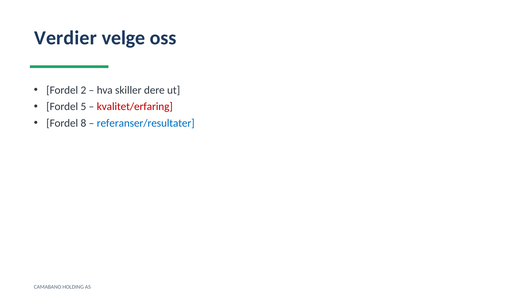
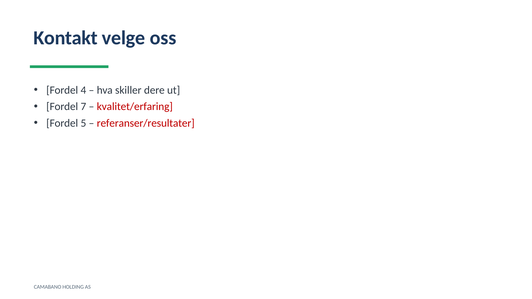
Verdier: Verdier -> Kontakt
2: 2 -> 4
5: 5 -> 7
8: 8 -> 5
referanser/resultater colour: blue -> red
